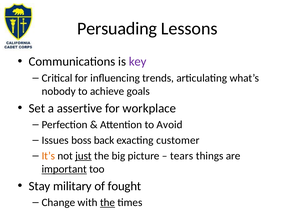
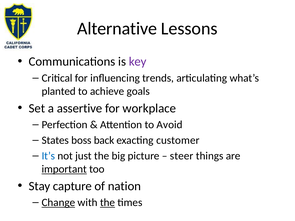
Persuading: Persuading -> Alternative
nobody: nobody -> planted
Issues: Issues -> States
It’s colour: orange -> blue
just underline: present -> none
tears: tears -> steer
military: military -> capture
fought: fought -> nation
Change underline: none -> present
